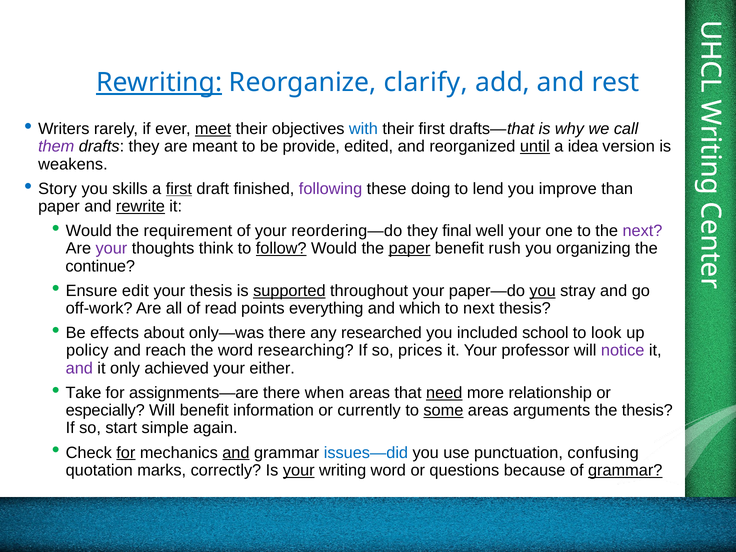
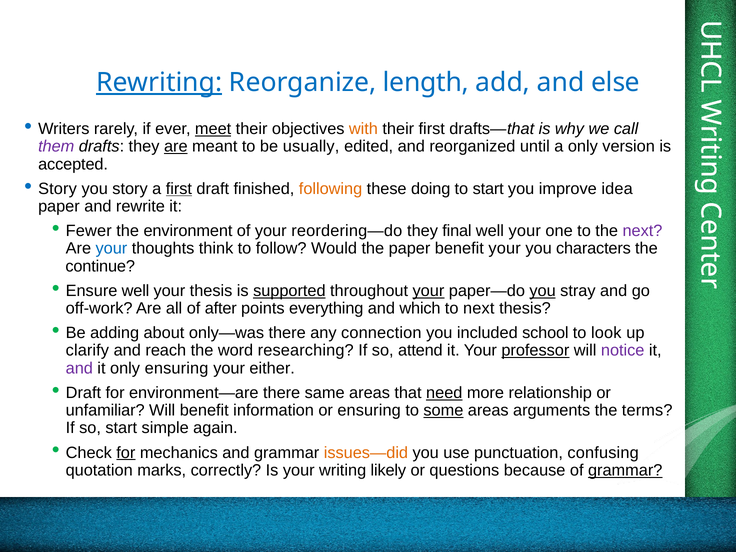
clarify: clarify -> length
rest: rest -> else
with colour: blue -> orange
are at (176, 147) underline: none -> present
provide: provide -> usually
until underline: present -> none
a idea: idea -> only
weakens: weakens -> accepted
you skills: skills -> story
following colour: purple -> orange
to lend: lend -> start
than: than -> idea
rewrite underline: present -> none
Would at (89, 231): Would -> Fewer
requirement: requirement -> environment
your at (111, 249) colour: purple -> blue
follow underline: present -> none
paper at (410, 249) underline: present -> none
benefit rush: rush -> your
organizing: organizing -> characters
Ensure edit: edit -> well
your at (428, 291) underline: none -> present
read: read -> after
effects: effects -> adding
researched: researched -> connection
policy: policy -> clarify
prices: prices -> attend
professor underline: none -> present
only achieved: achieved -> ensuring
Take at (83, 393): Take -> Draft
assignments—are: assignments—are -> environment—are
when: when -> same
especially: especially -> unfamiliar
or currently: currently -> ensuring
the thesis: thesis -> terms
and at (236, 453) underline: present -> none
issues—did colour: blue -> orange
your at (299, 470) underline: present -> none
writing word: word -> likely
